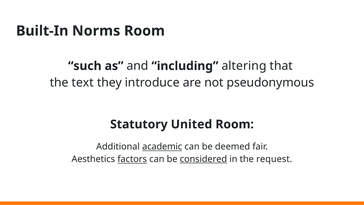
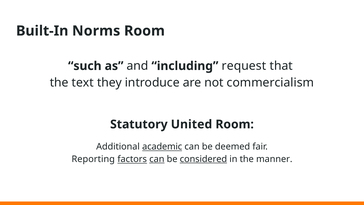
altering: altering -> request
pseudonymous: pseudonymous -> commercialism
Aesthetics: Aesthetics -> Reporting
can at (157, 159) underline: none -> present
request: request -> manner
